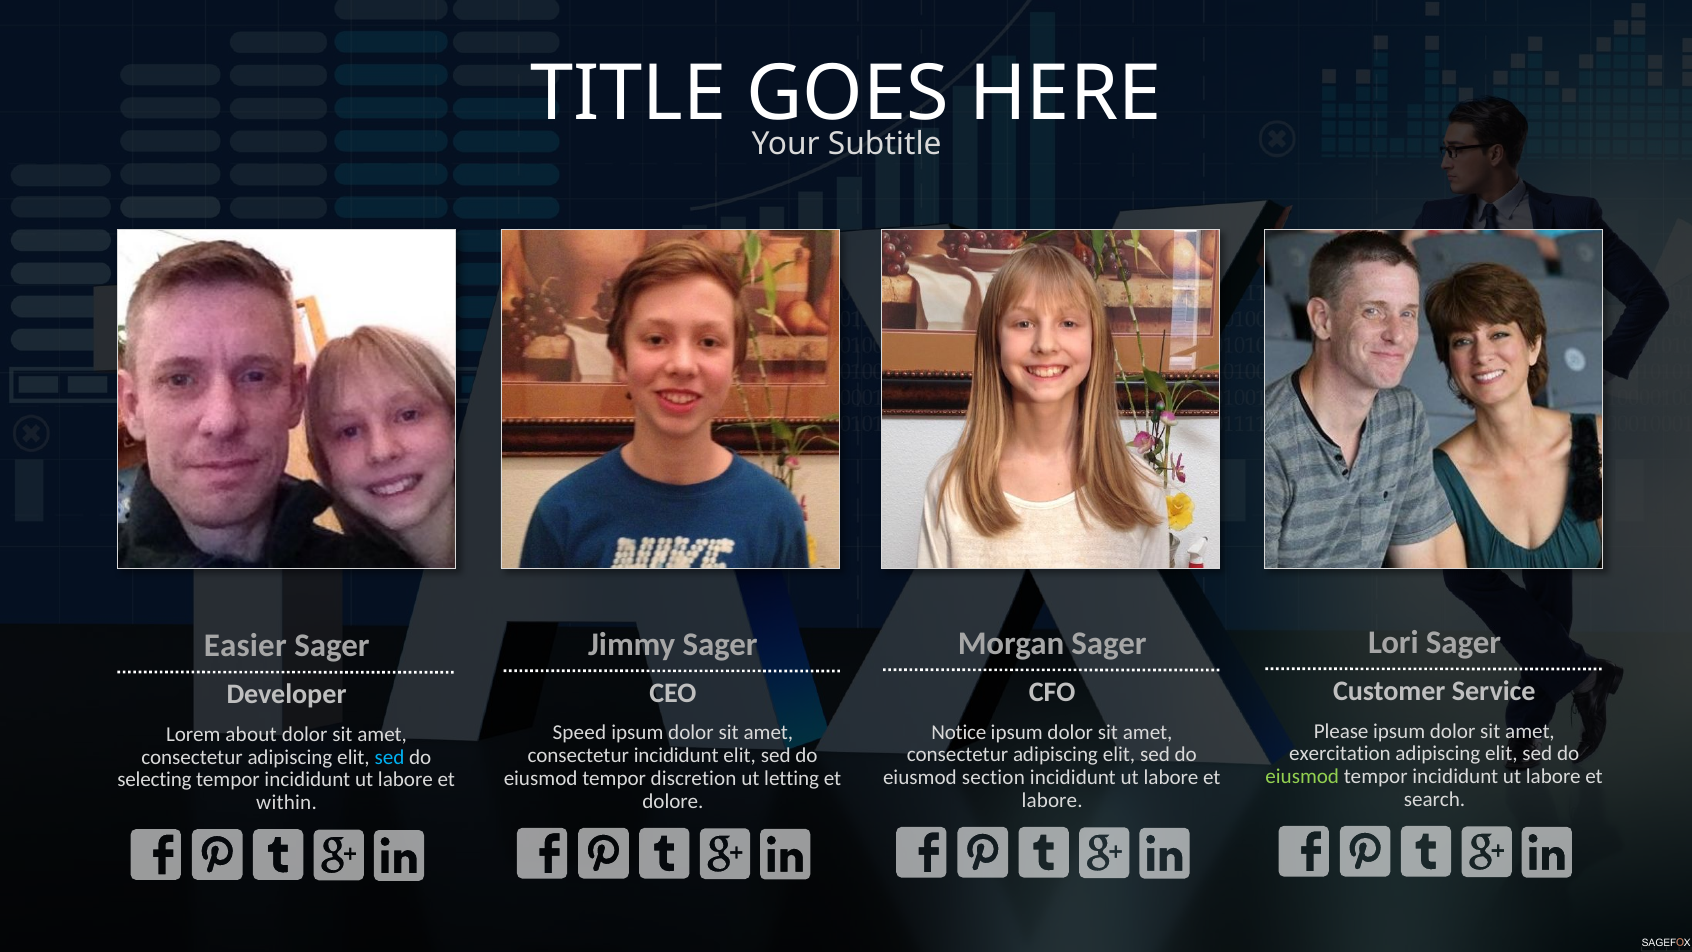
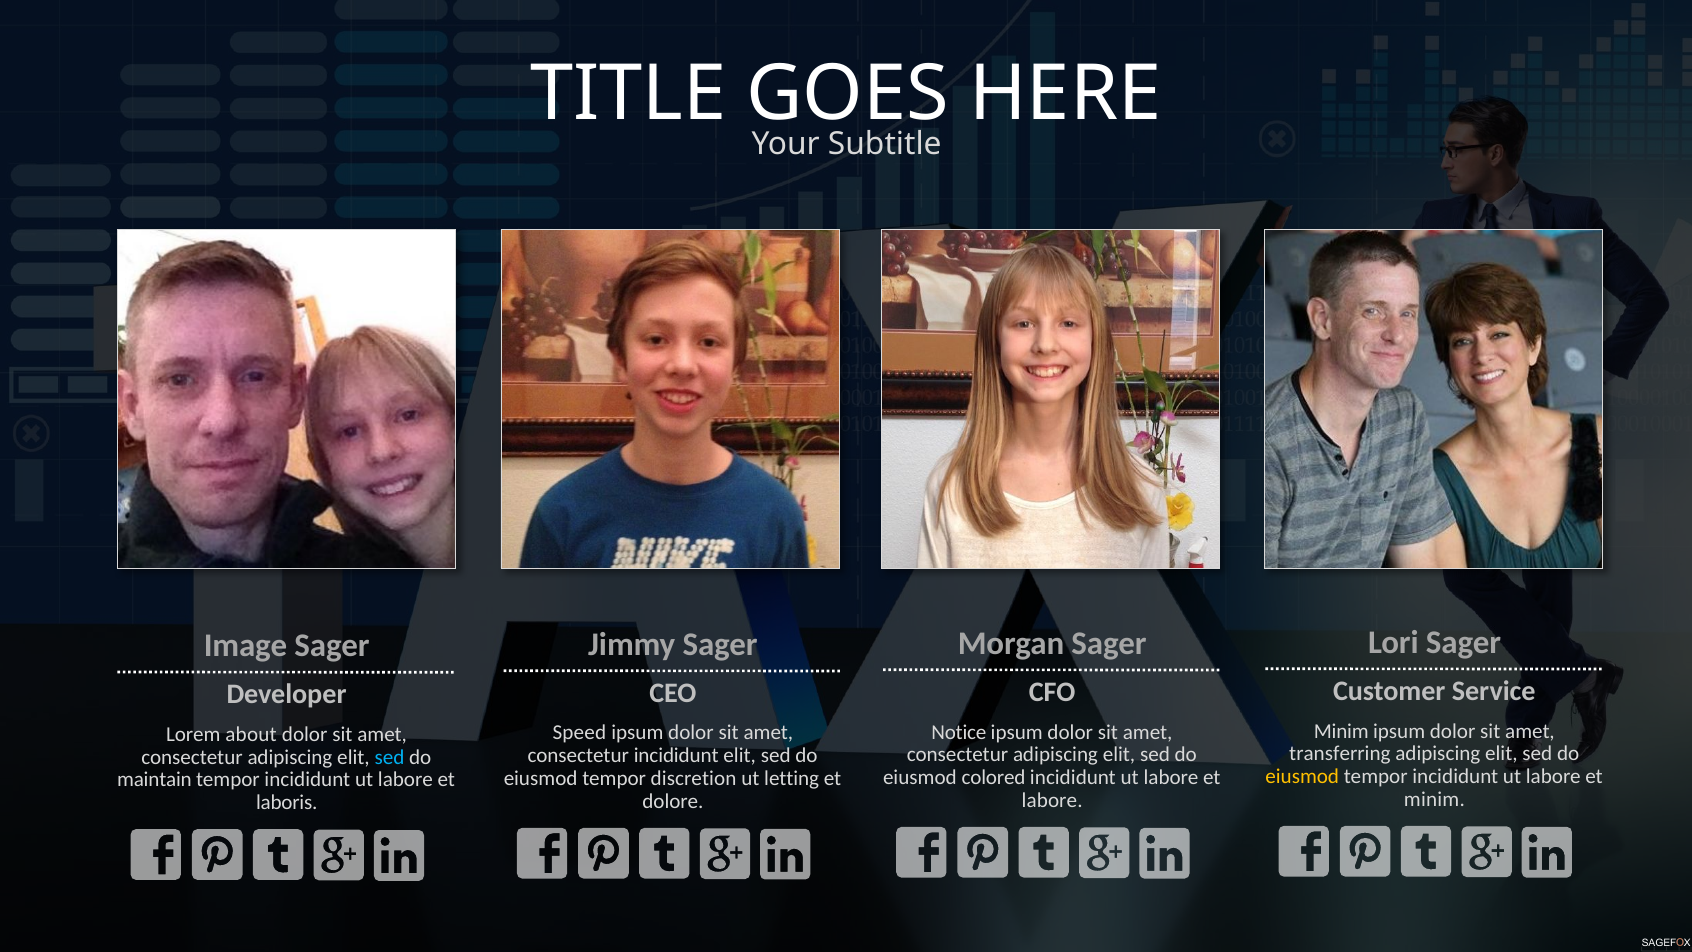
Easier: Easier -> Image
Please at (1341, 731): Please -> Minim
exercitation: exercitation -> transferring
eiusmod at (1302, 777) colour: light green -> yellow
section: section -> colored
selecting: selecting -> maintain
search at (1435, 799): search -> minim
within: within -> laboris
